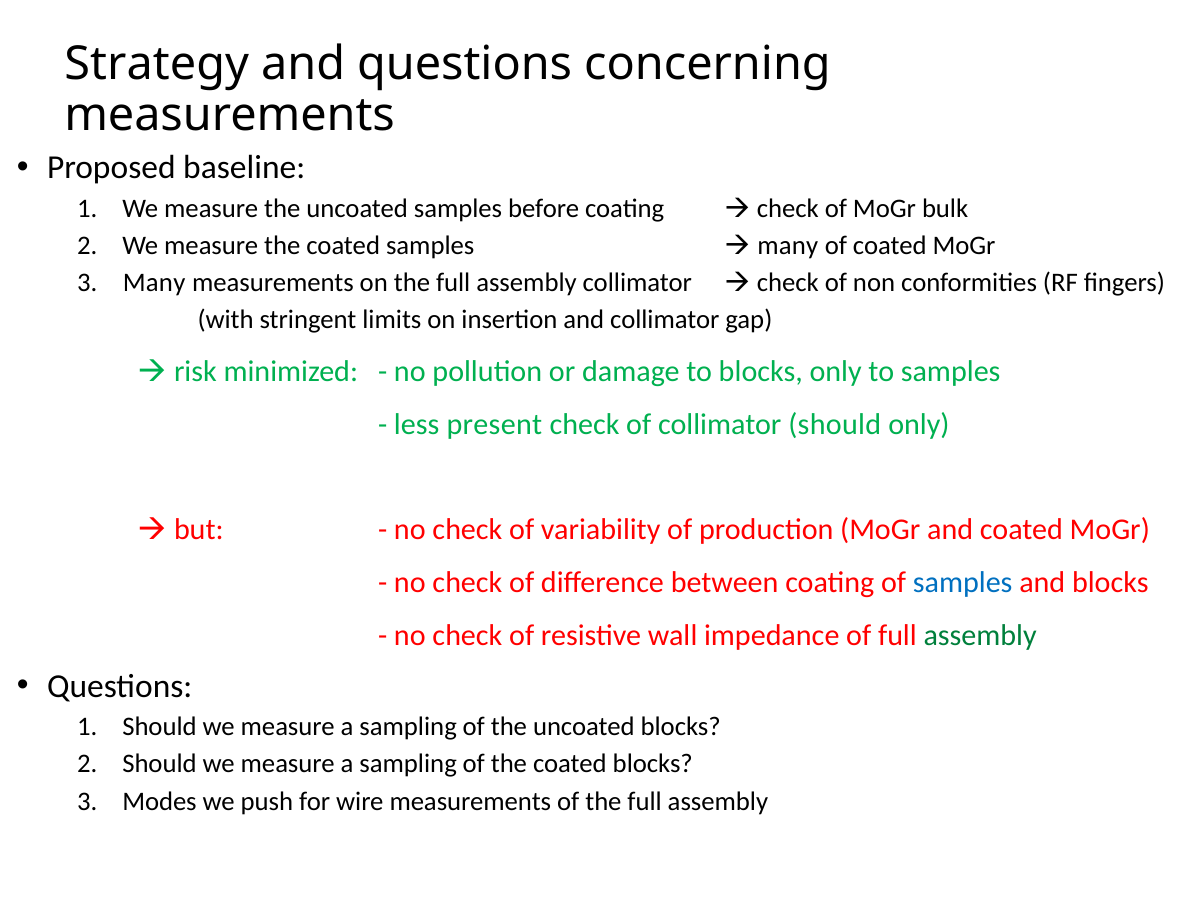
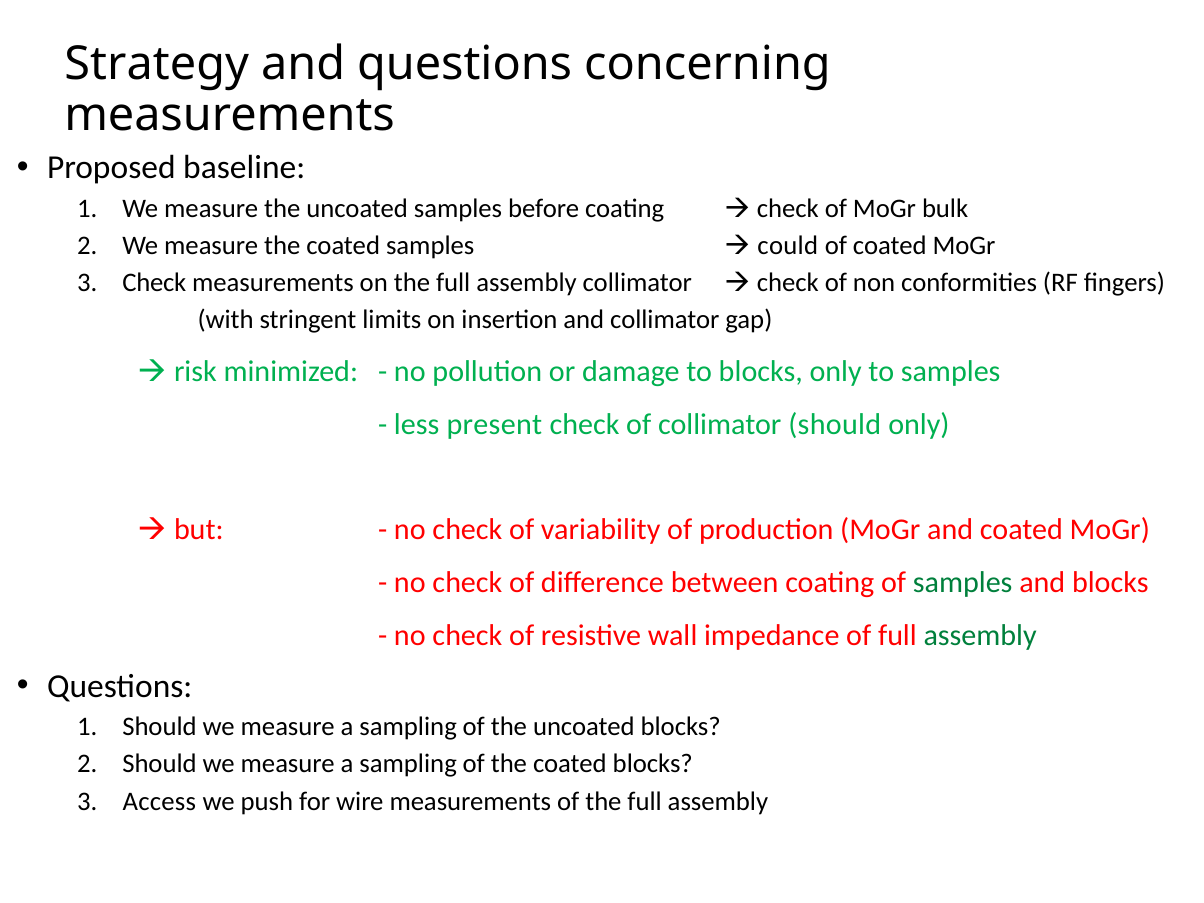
many at (788, 245): many -> could
Many at (154, 283): Many -> Check
samples at (963, 583) colour: blue -> green
Modes: Modes -> Access
